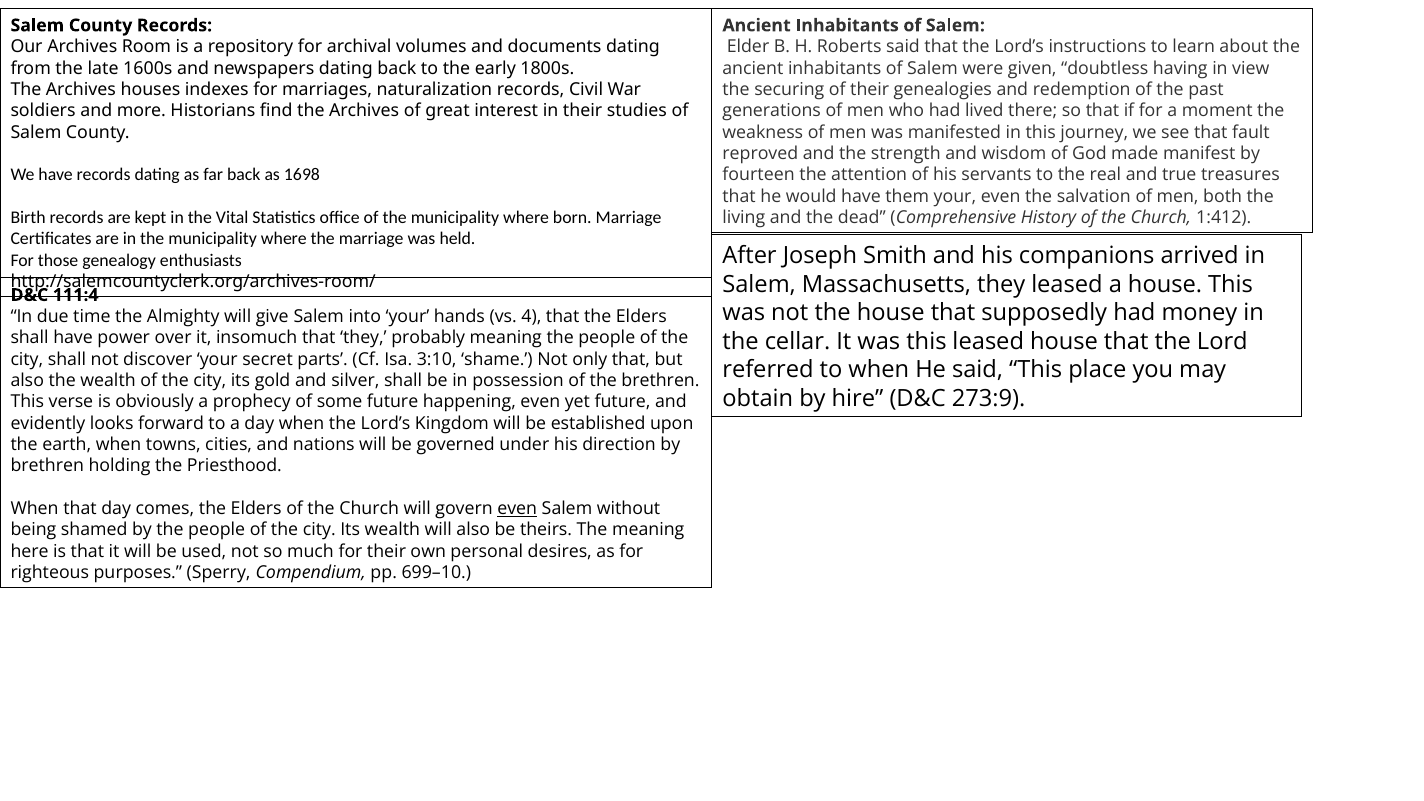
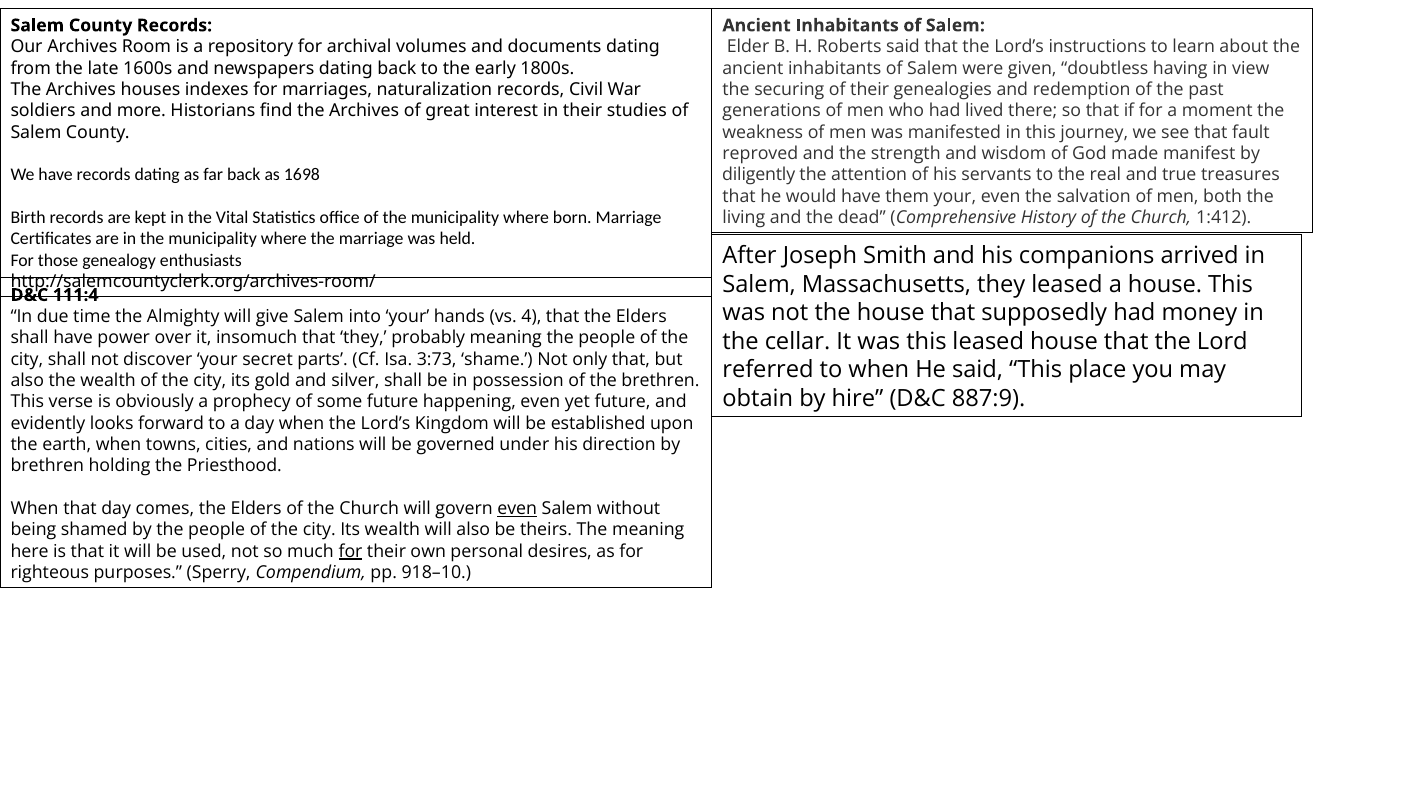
fourteen: fourteen -> diligently
3:10: 3:10 -> 3:73
273:9: 273:9 -> 887:9
for at (350, 551) underline: none -> present
699–10: 699–10 -> 918–10
